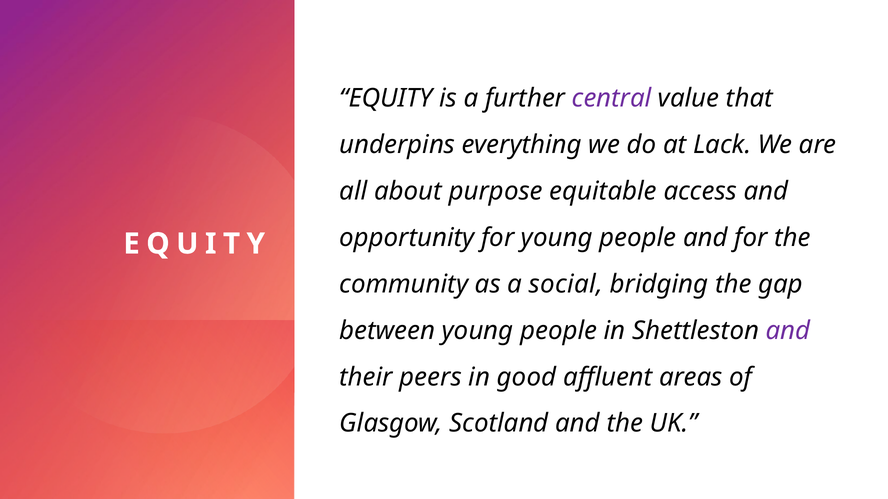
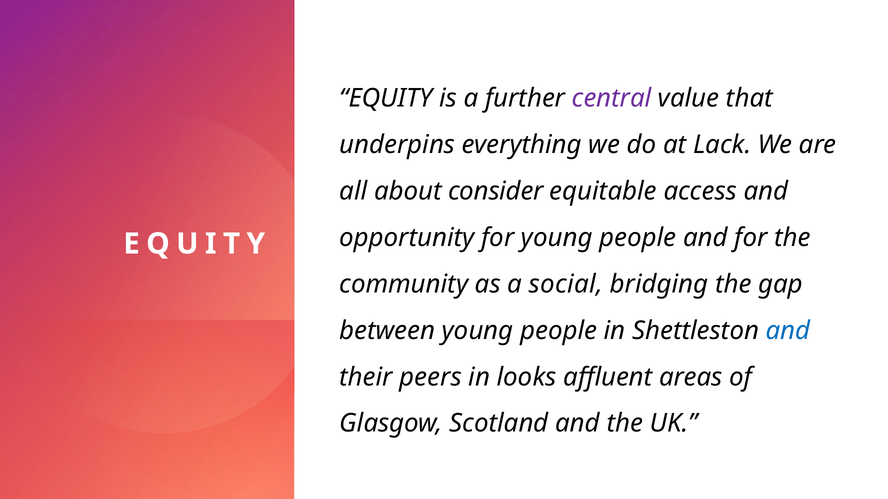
purpose: purpose -> consider
and at (788, 331) colour: purple -> blue
good: good -> looks
